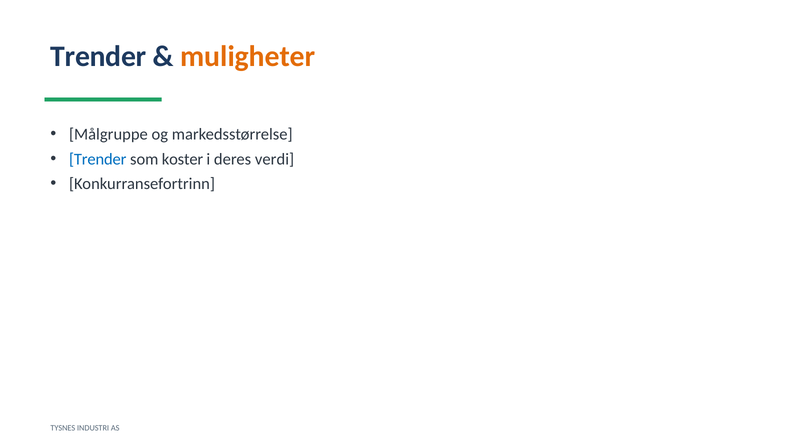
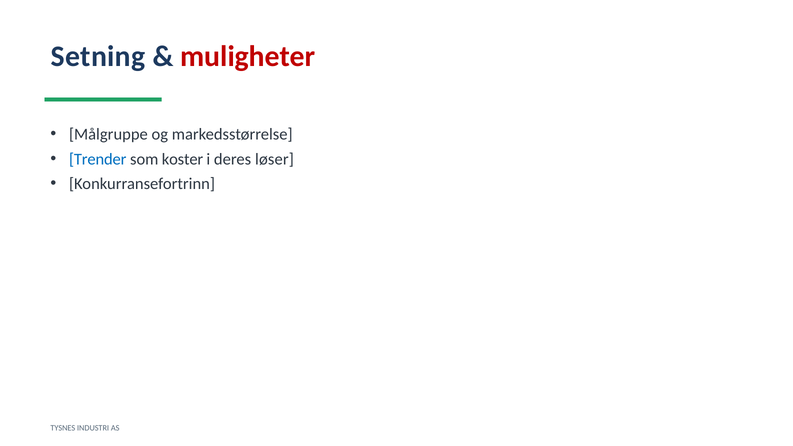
Trender at (98, 57): Trender -> Setning
muligheter colour: orange -> red
verdi: verdi -> løser
